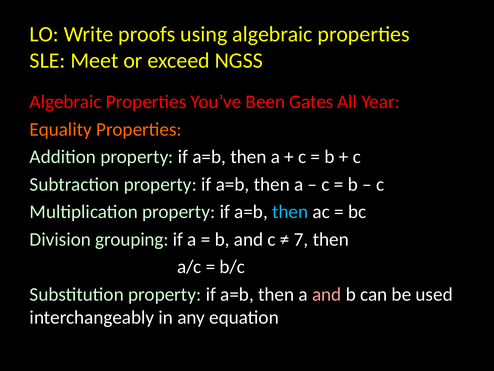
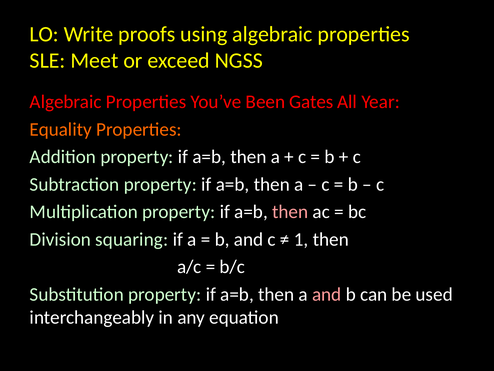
then at (290, 212) colour: light blue -> pink
grouping: grouping -> squaring
7: 7 -> 1
